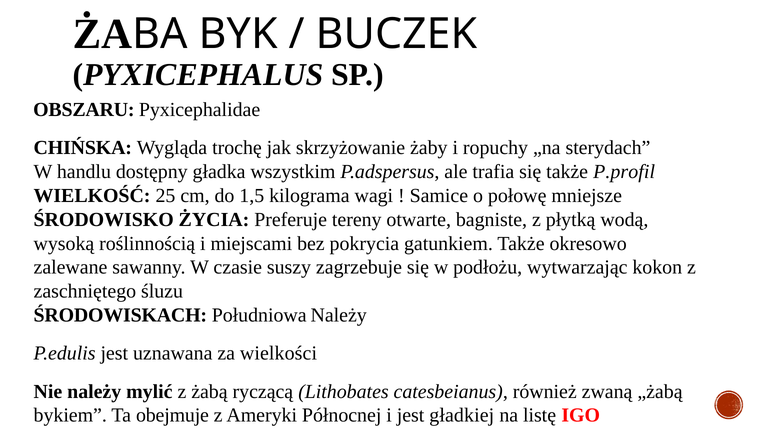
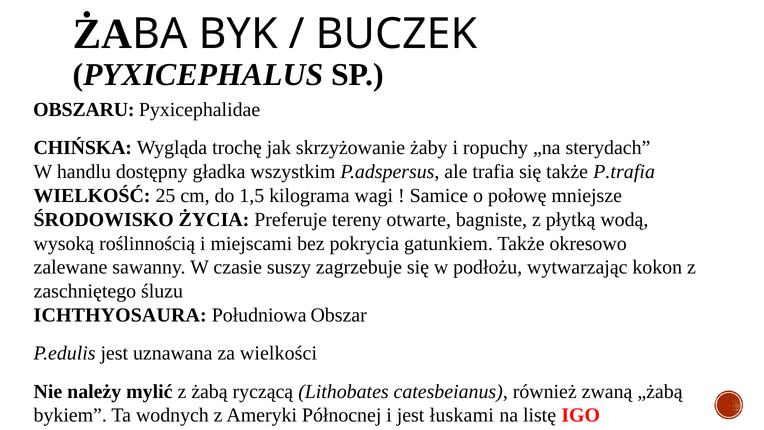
P.profil: P.profil -> P.trafia
ŚRODOWISKACH: ŚRODOWISKACH -> ICHTHYOSAURA
Południowa Należy: Należy -> Obszar
obejmuje: obejmuje -> wodnych
gładkiej: gładkiej -> łuskami
